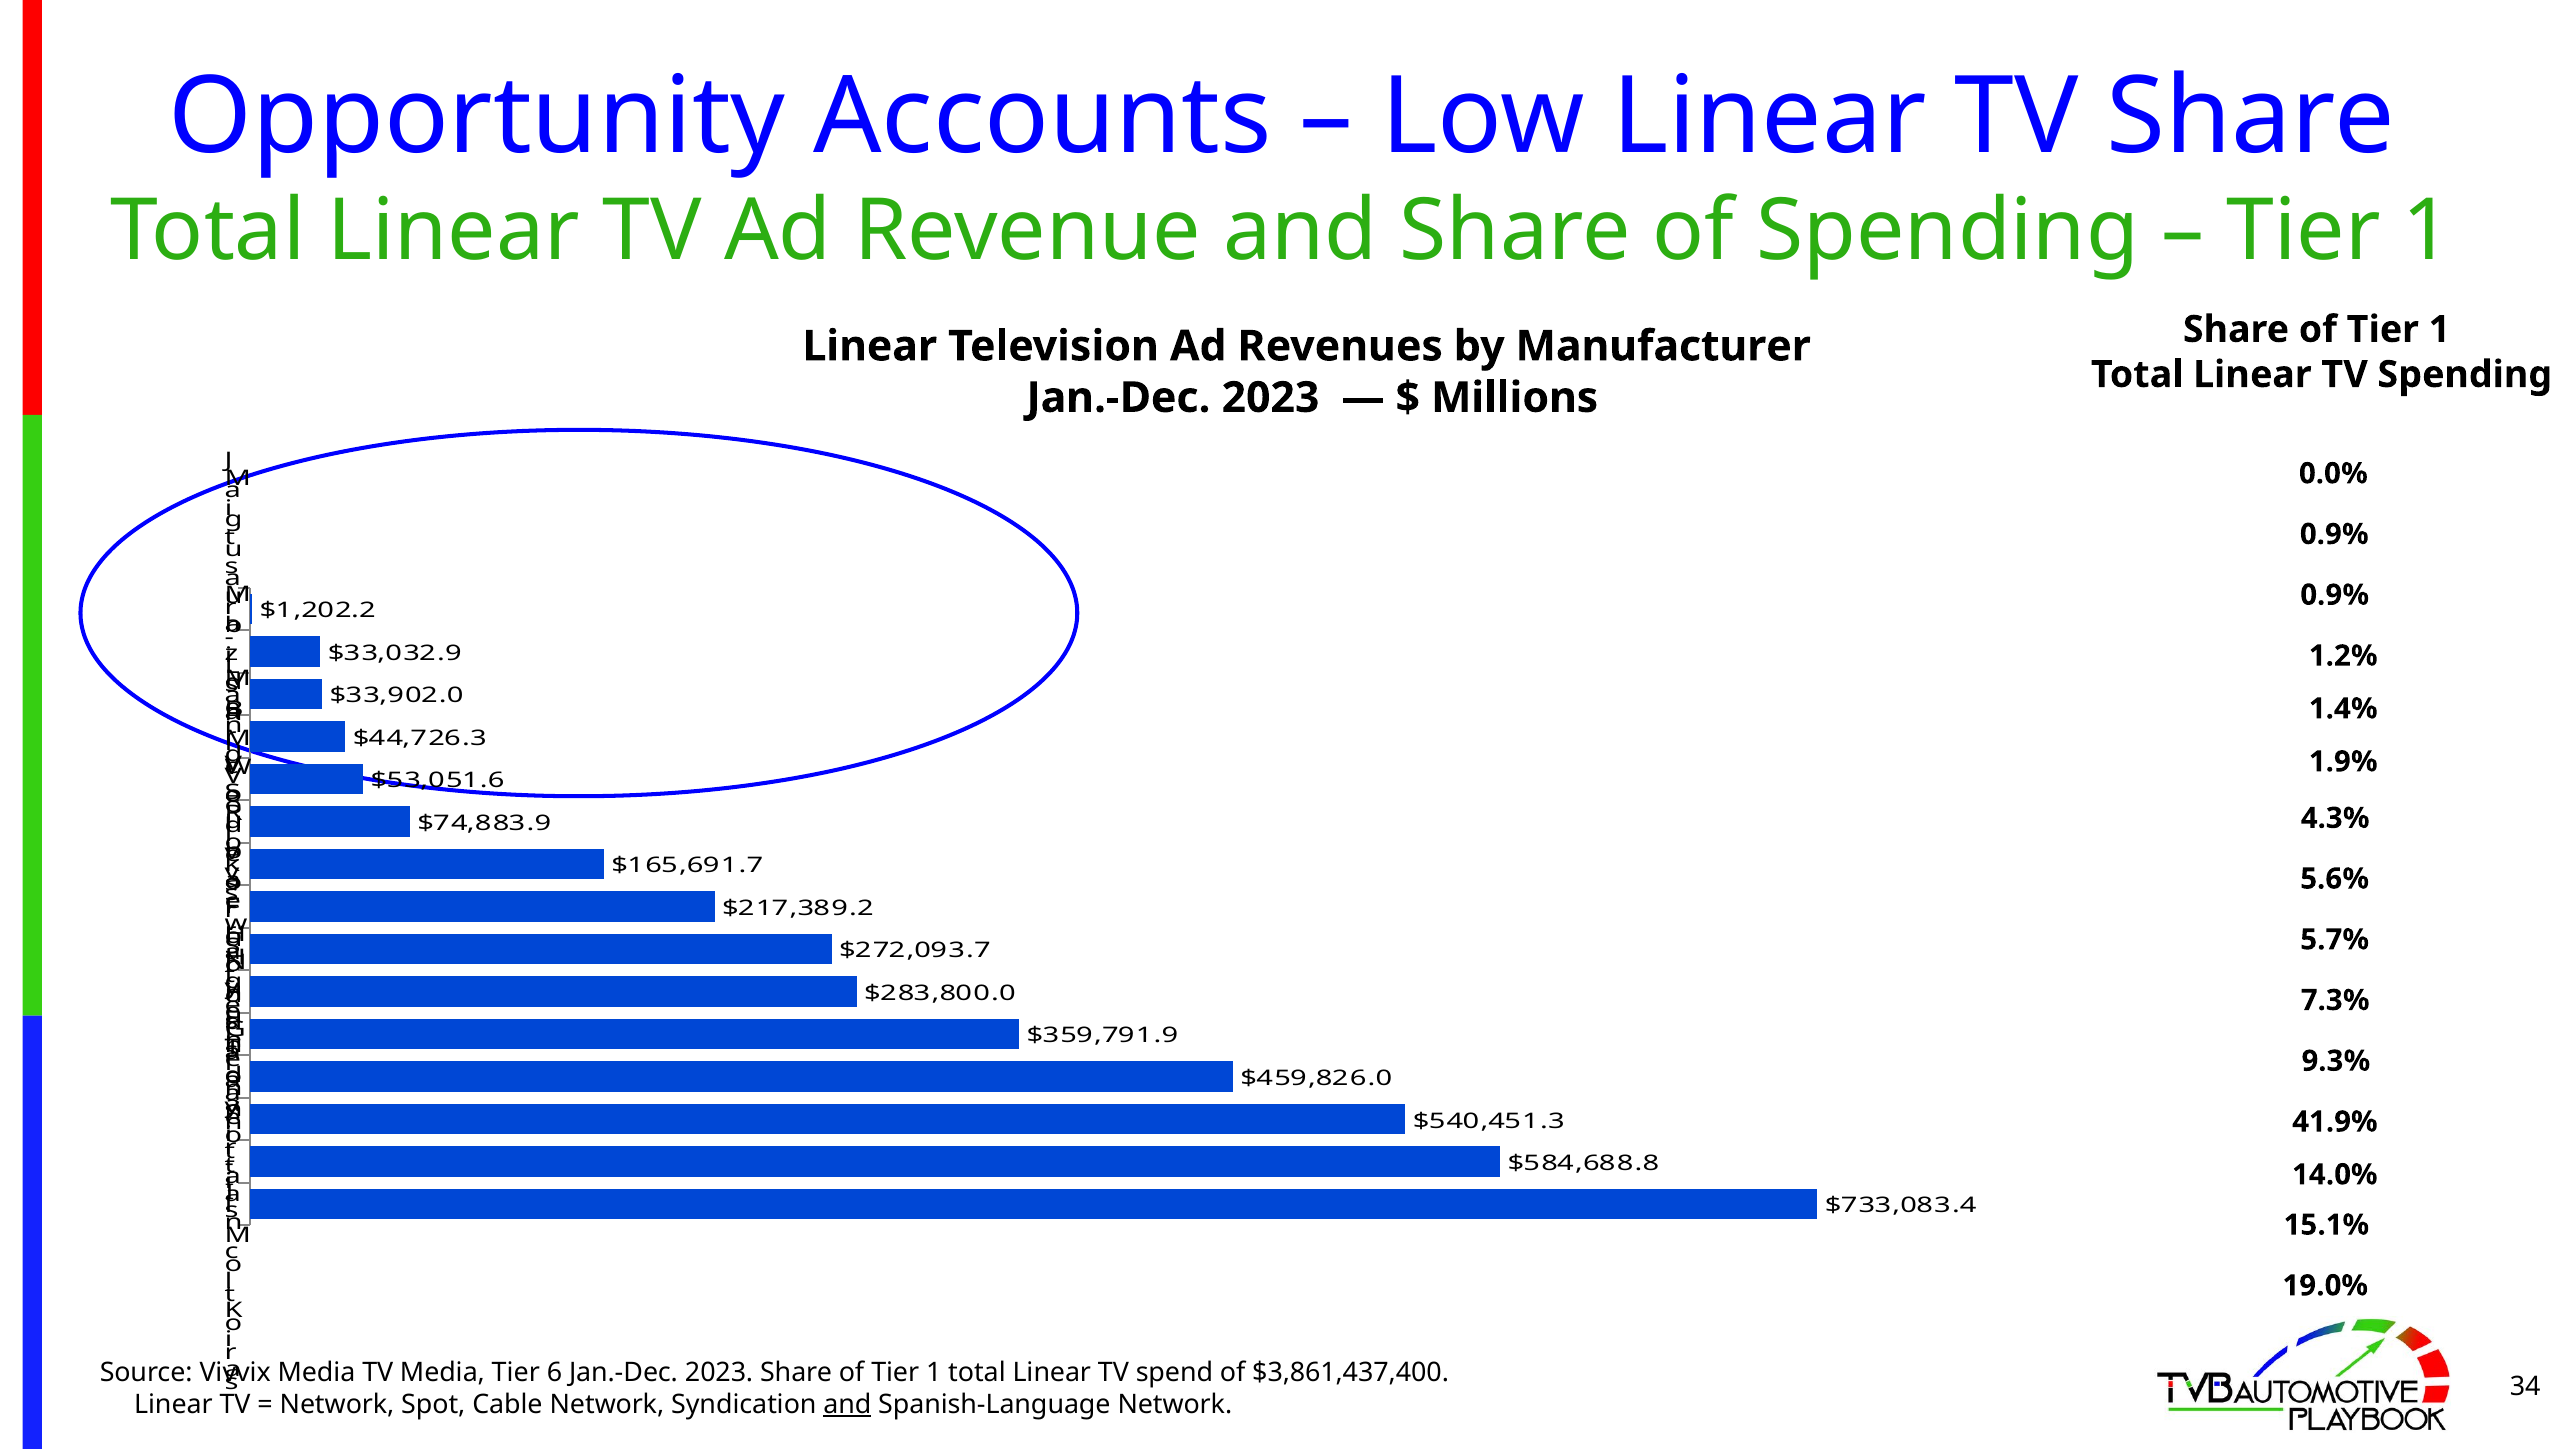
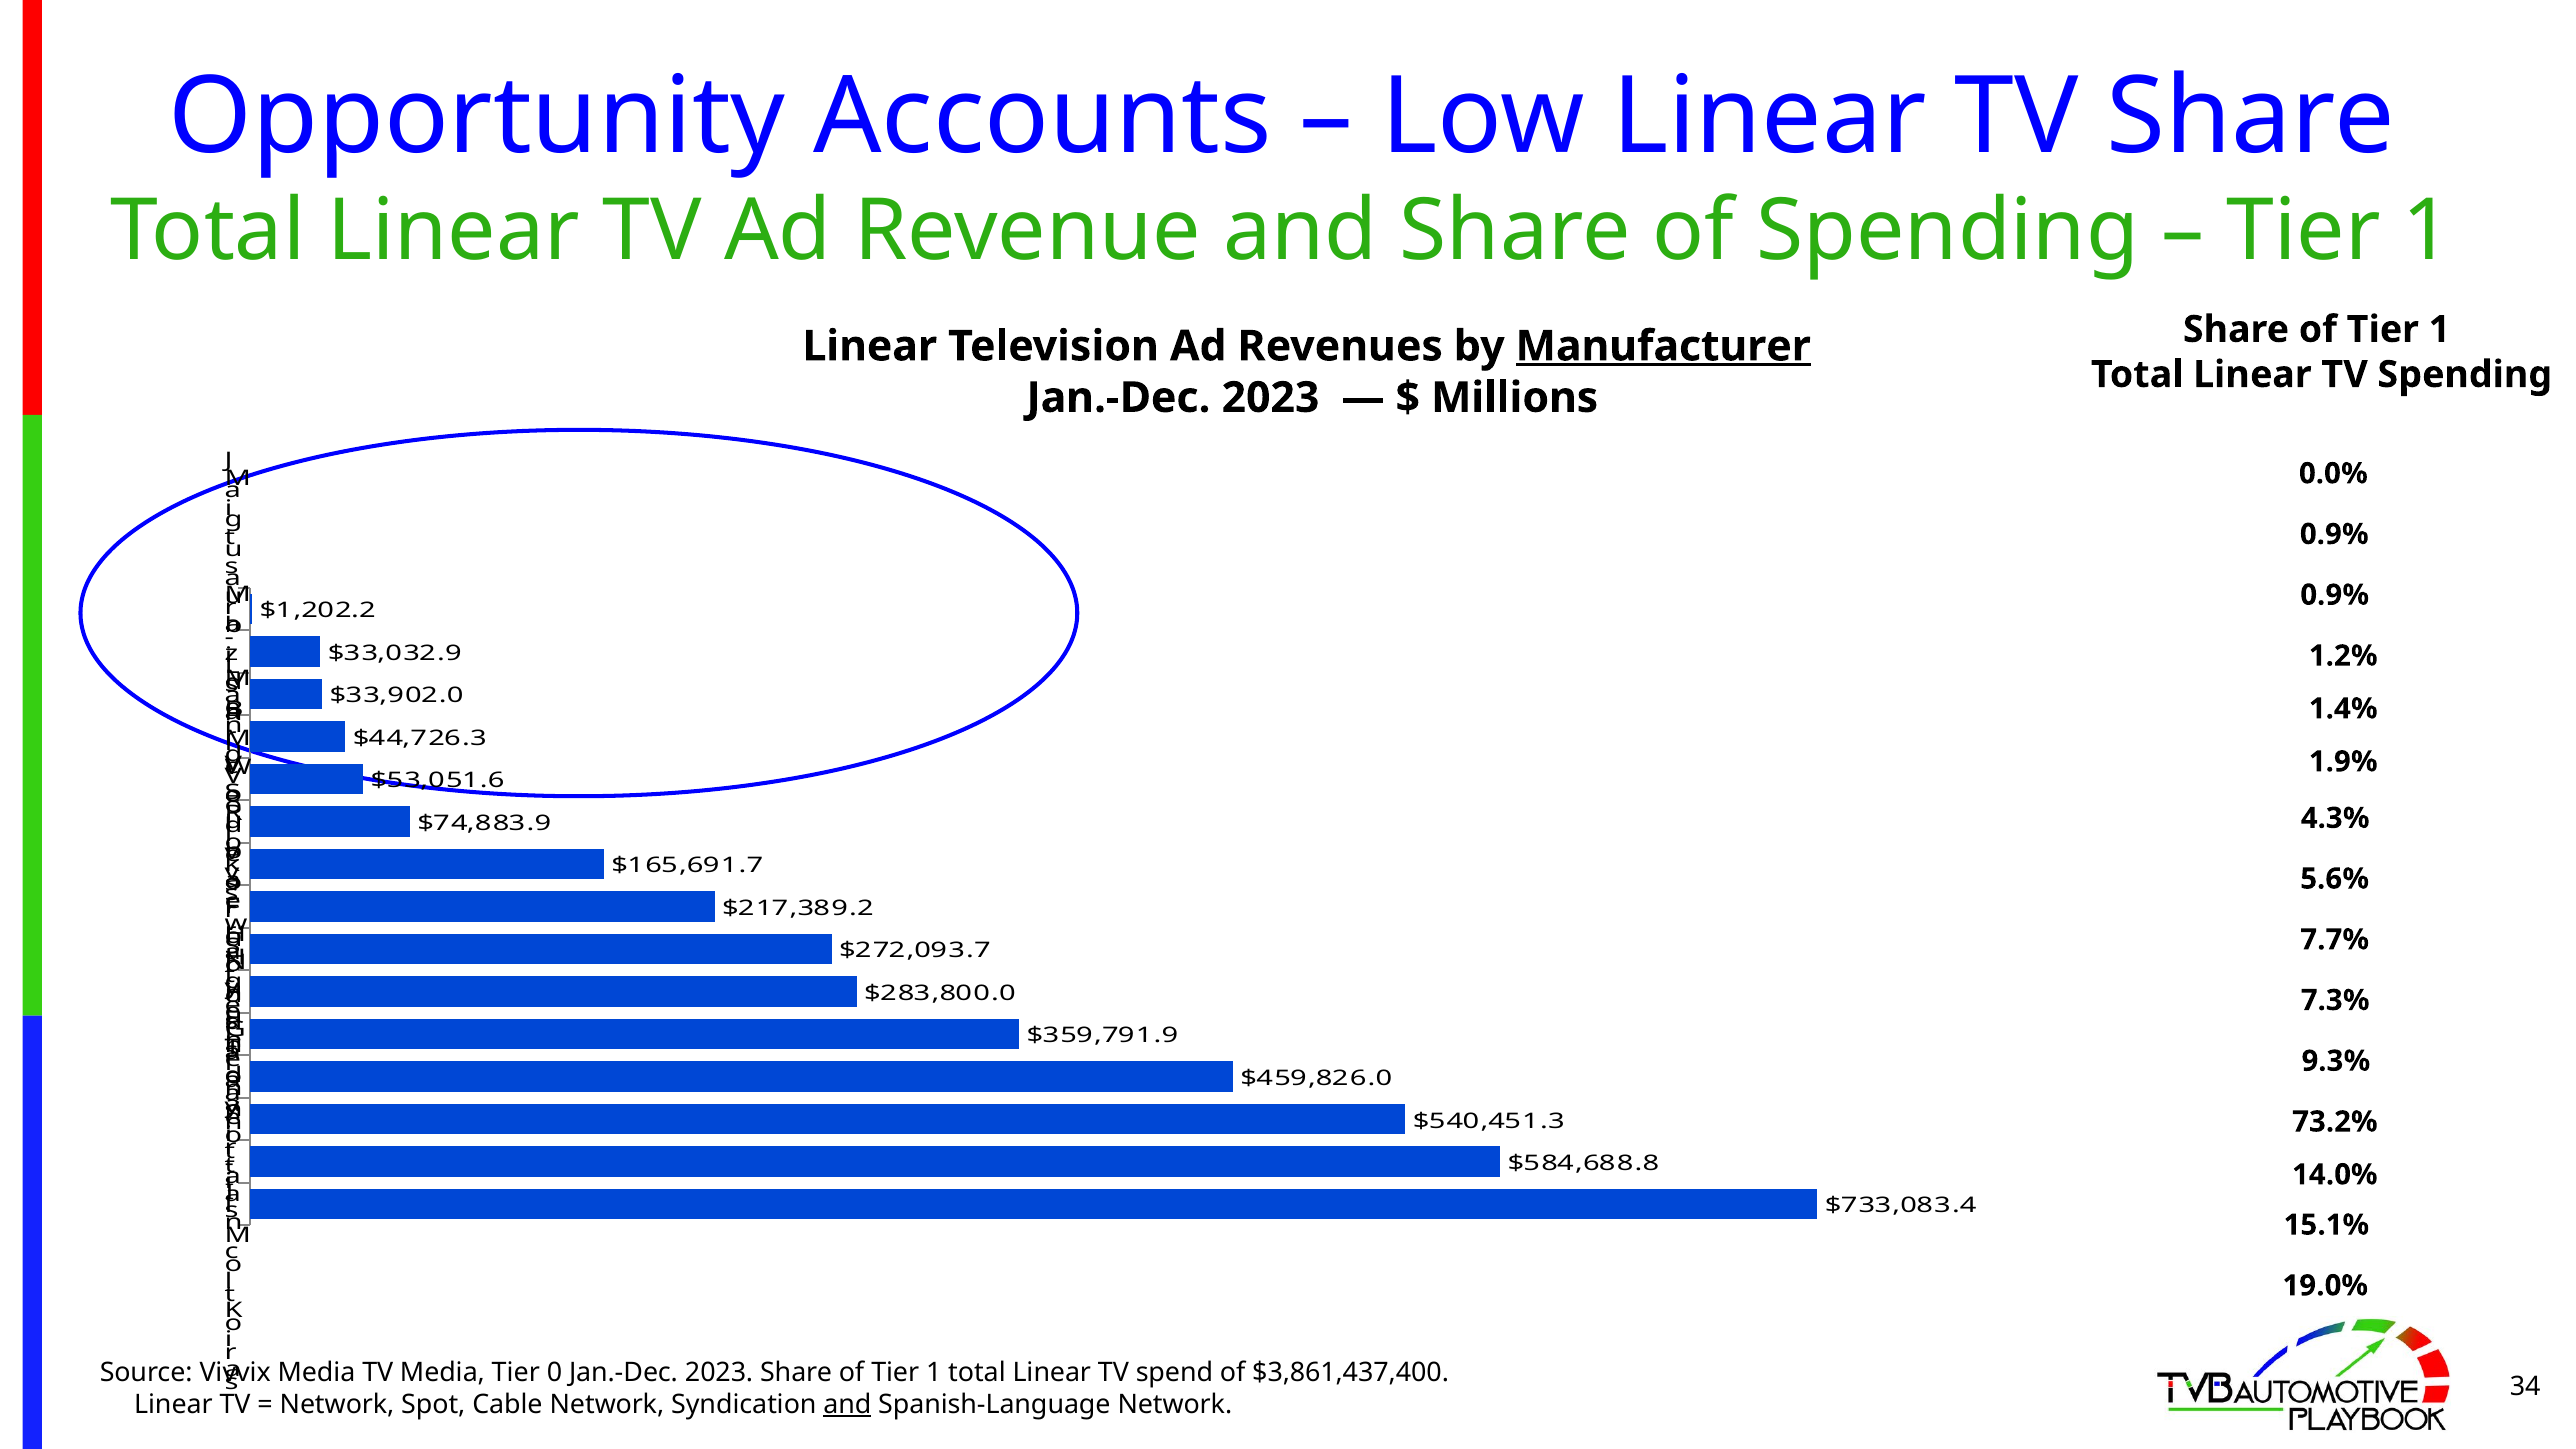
Manufacturer underline: none -> present
5.7%: 5.7% -> 7.7%
41.9%: 41.9% -> 73.2%
6: 6 -> 0
